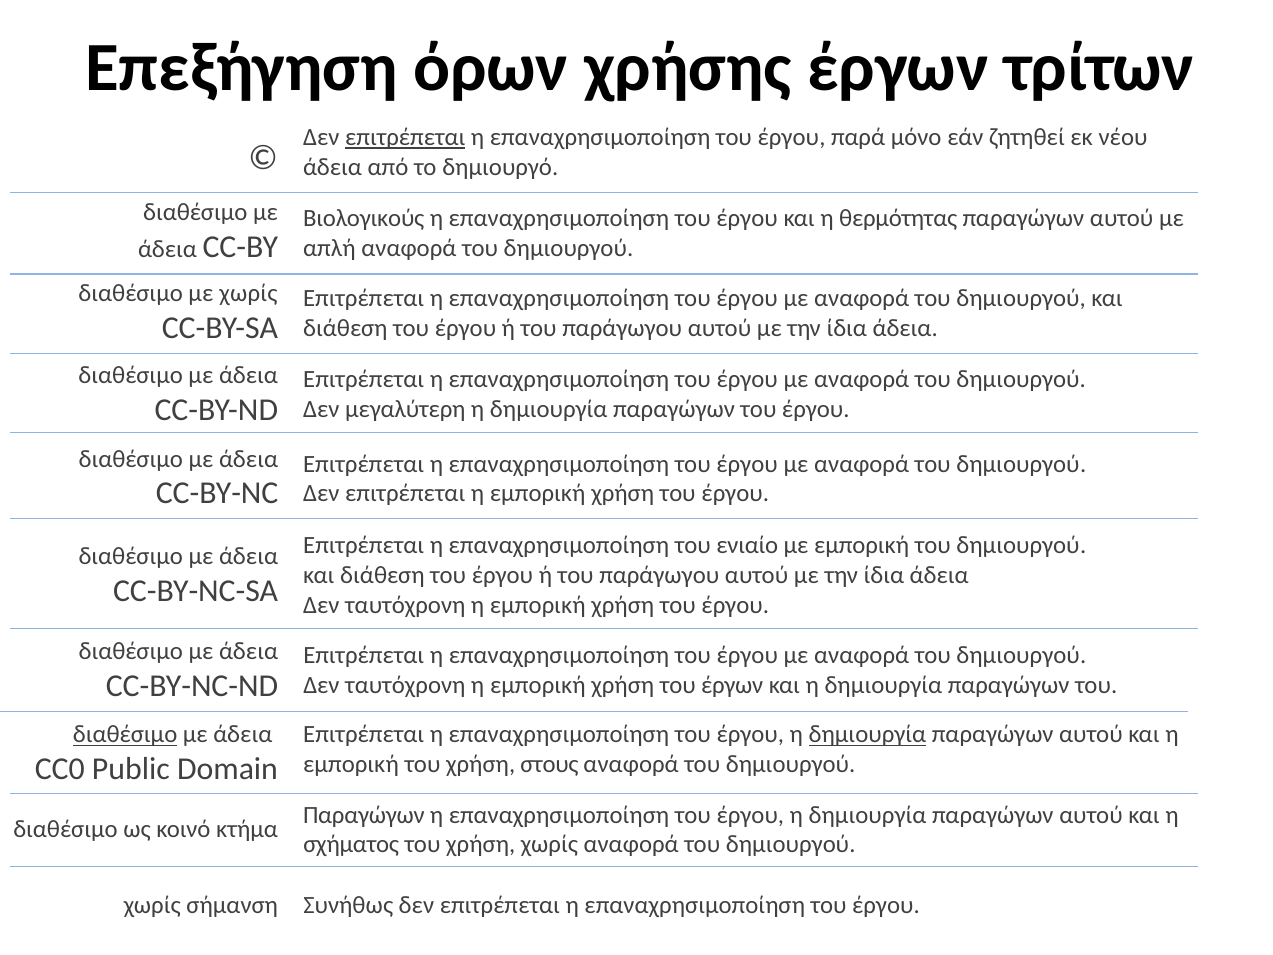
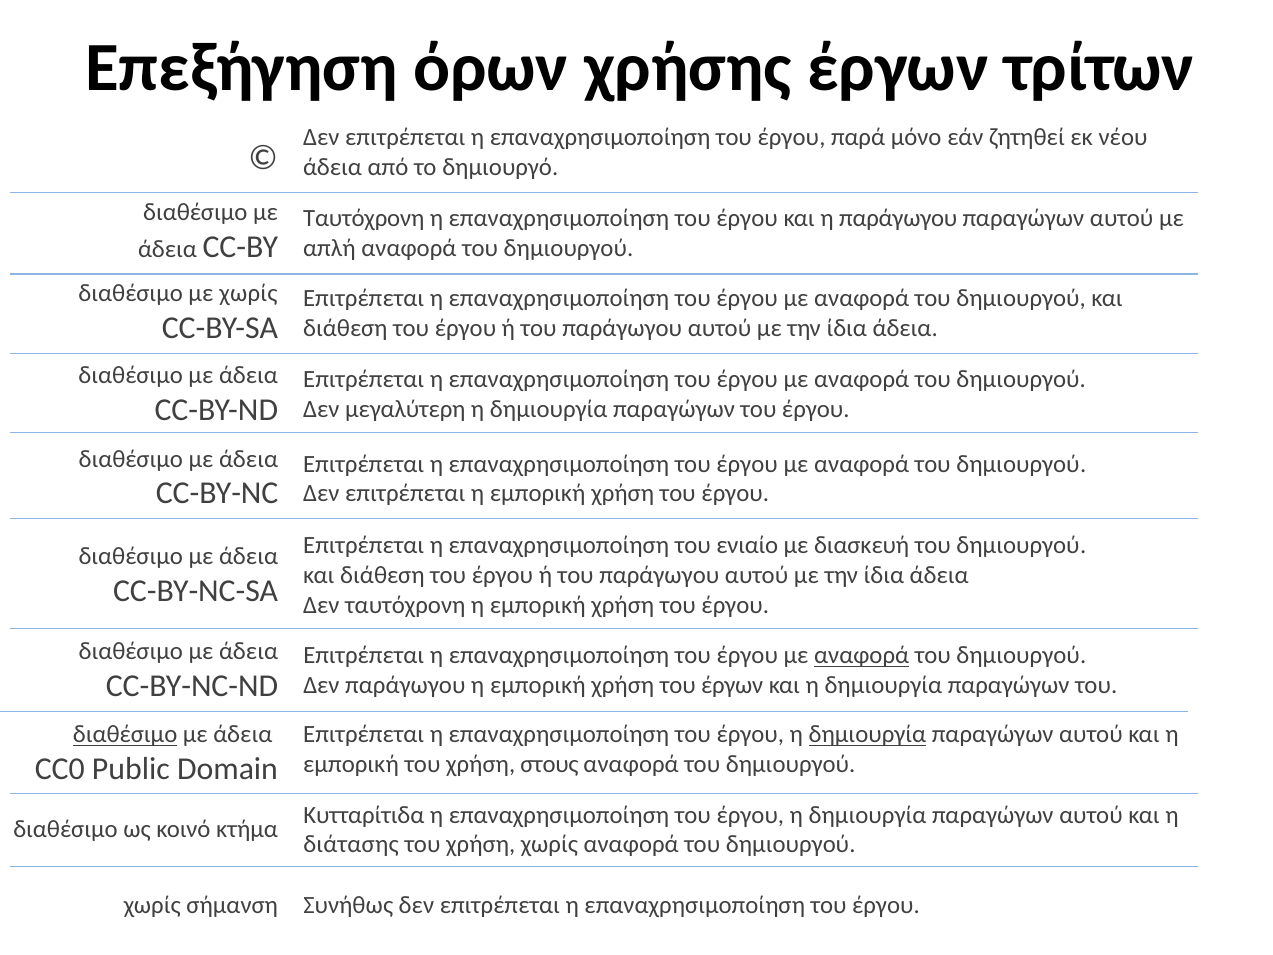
επιτρέπεται at (405, 137) underline: present -> none
Βιολογικούς at (364, 218): Βιολογικούς -> Ταυτόχρονη
η θερμότητας: θερμότητας -> παράγωγου
με εμπορική: εμπορική -> διασκευή
αναφορά at (862, 655) underline: none -> present
ταυτόχρονη at (405, 685): ταυτόχρονη -> παράγωγου
Παραγώγων at (364, 815): Παραγώγων -> Κυτταρίτιδα
σχήματος: σχήματος -> διάτασης
